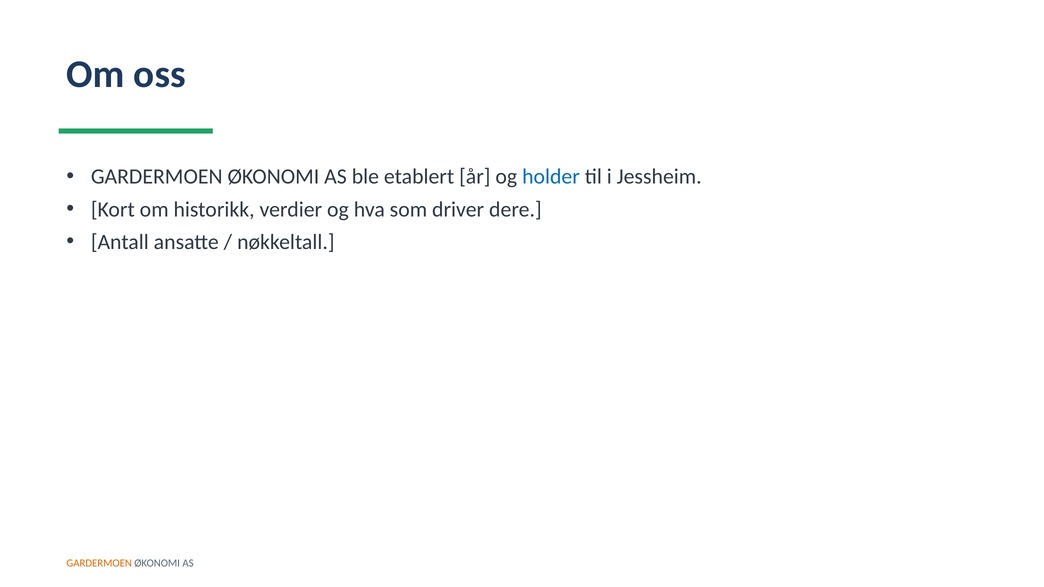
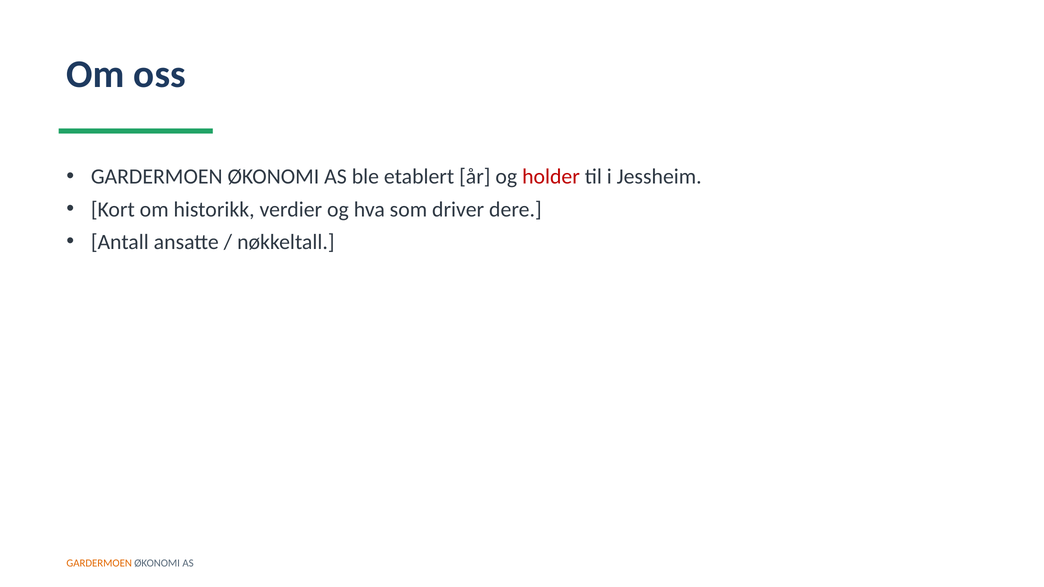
holder colour: blue -> red
